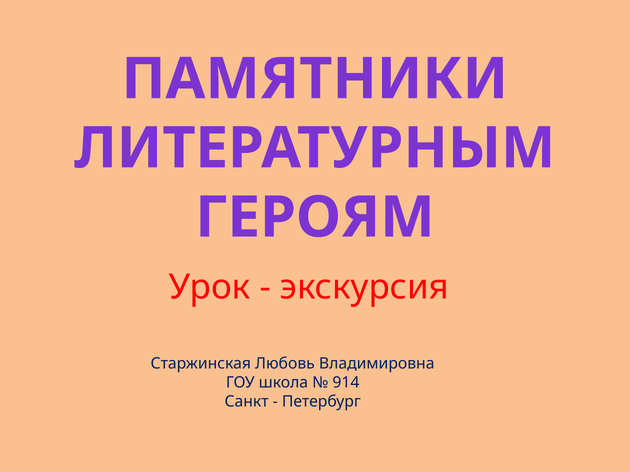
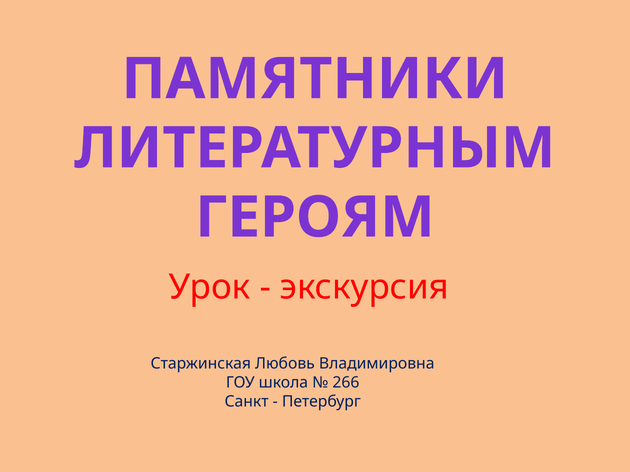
914: 914 -> 266
